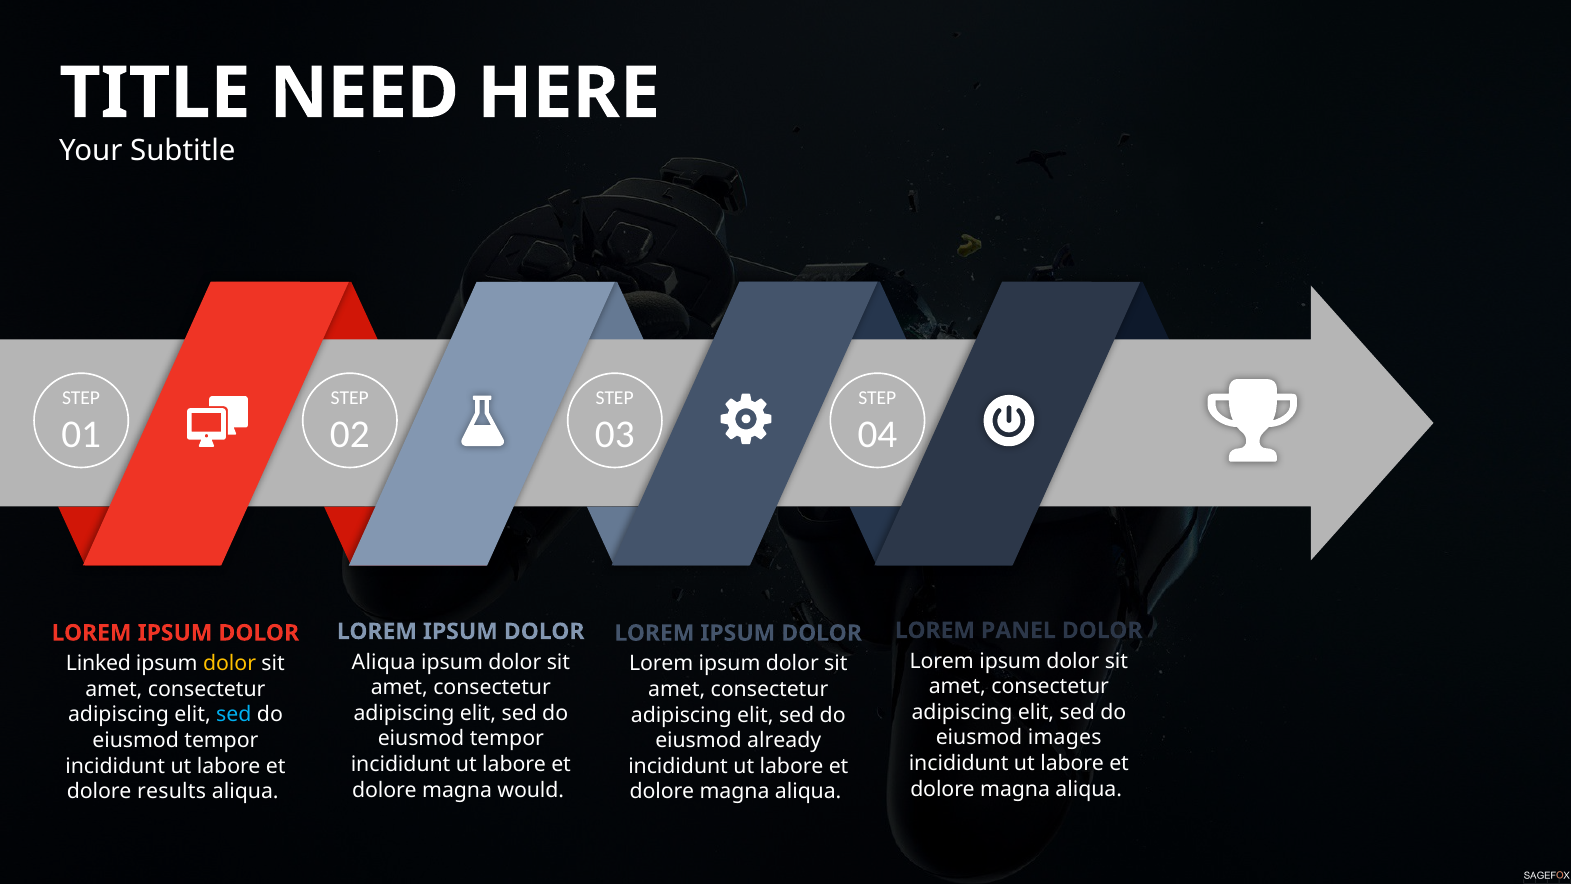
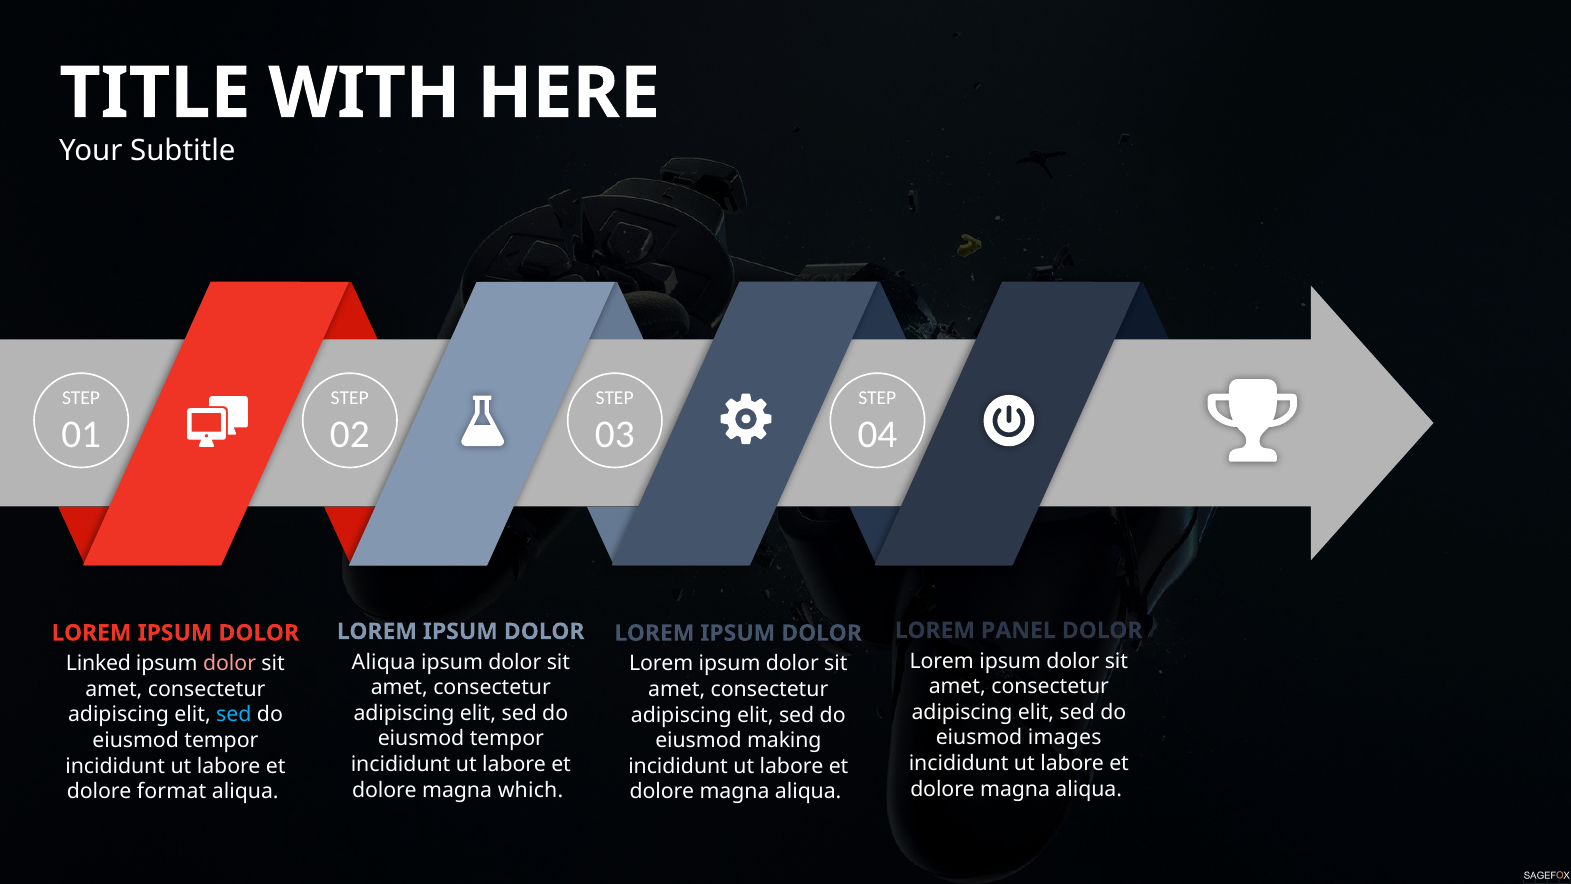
NEED: NEED -> WITH
dolor at (230, 663) colour: yellow -> pink
already: already -> making
would: would -> which
results: results -> format
